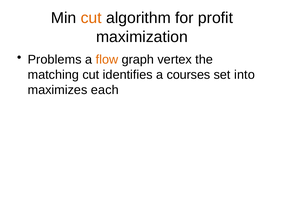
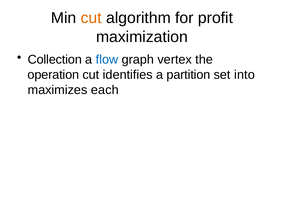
Problems: Problems -> Collection
flow colour: orange -> blue
matching: matching -> operation
courses: courses -> partition
